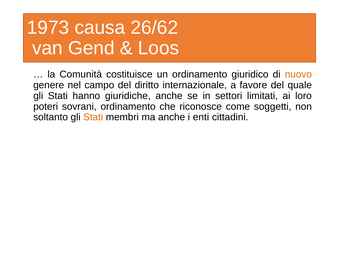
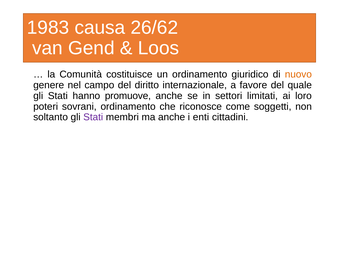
1973: 1973 -> 1983
giuridiche: giuridiche -> promuove
Stati at (93, 117) colour: orange -> purple
